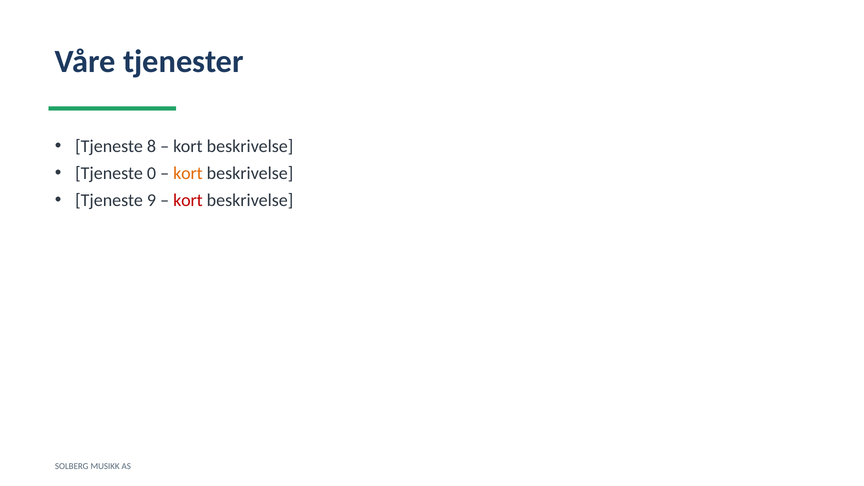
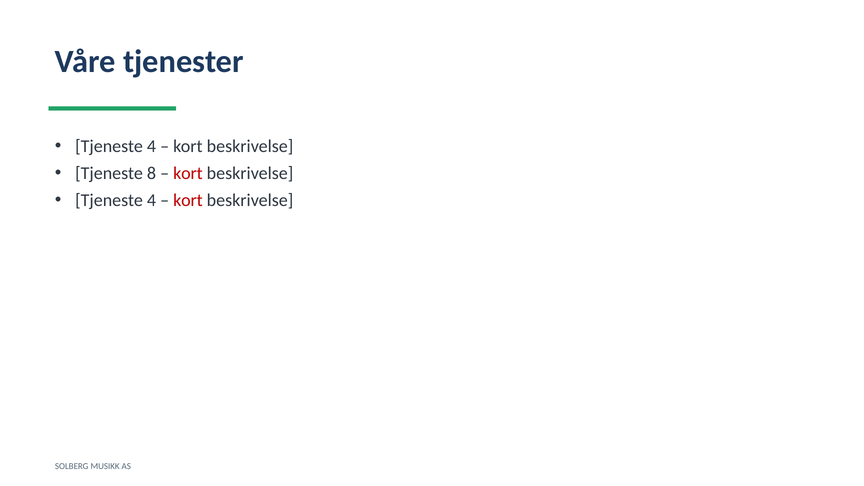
8 at (151, 146): 8 -> 4
0: 0 -> 8
kort at (188, 173) colour: orange -> red
9 at (151, 200): 9 -> 4
